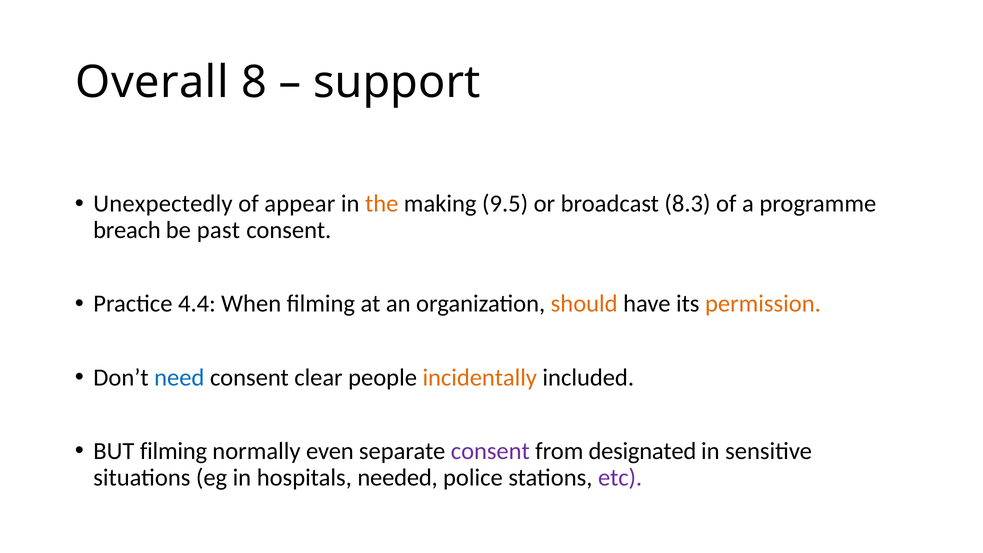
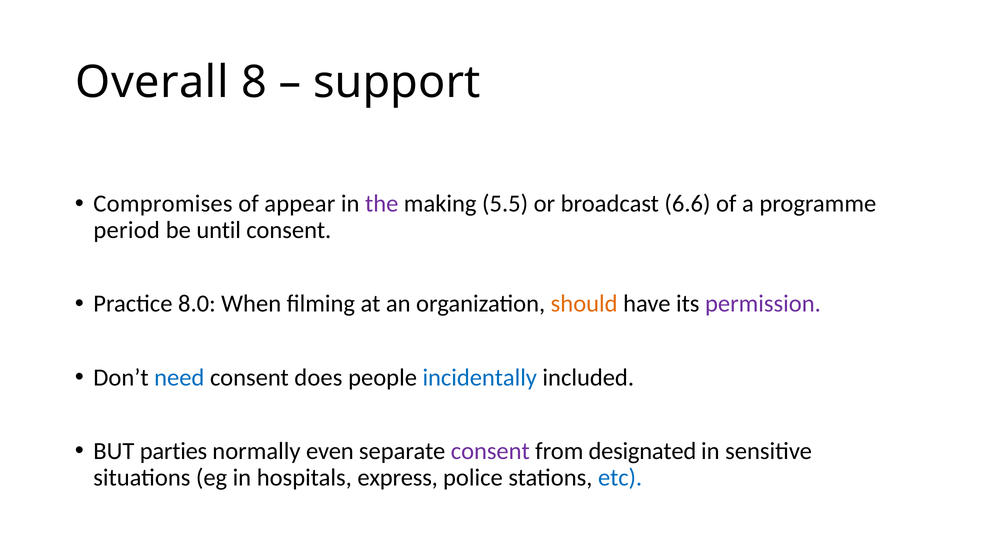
Unexpectedly: Unexpectedly -> Compromises
the colour: orange -> purple
9.5: 9.5 -> 5.5
8.3: 8.3 -> 6.6
breach: breach -> period
past: past -> until
4.4: 4.4 -> 8.0
permission colour: orange -> purple
clear: clear -> does
incidentally colour: orange -> blue
BUT filming: filming -> parties
needed: needed -> express
etc colour: purple -> blue
